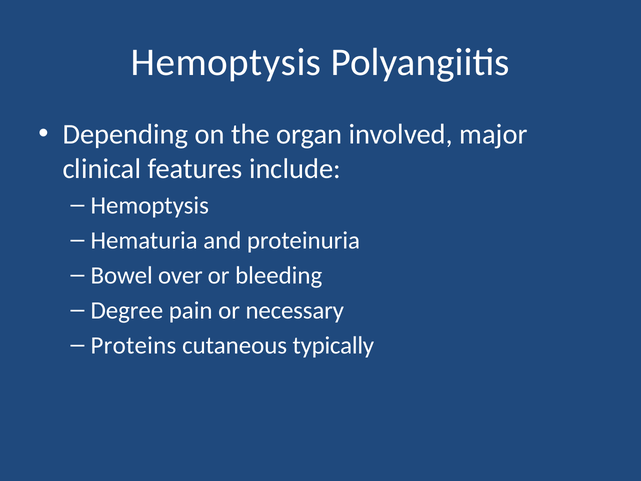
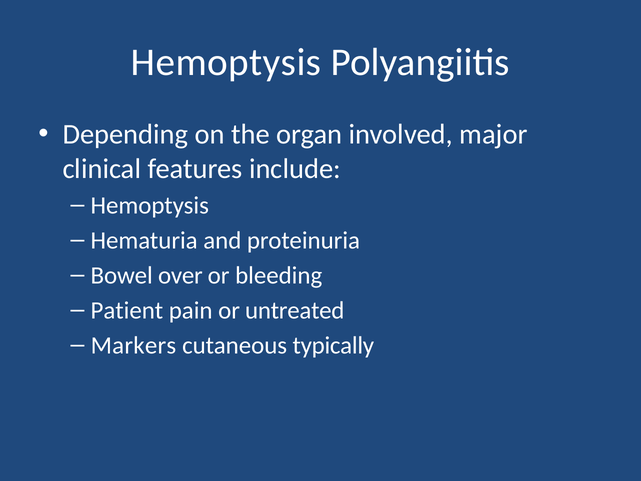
Degree: Degree -> Patient
necessary: necessary -> untreated
Proteins: Proteins -> Markers
